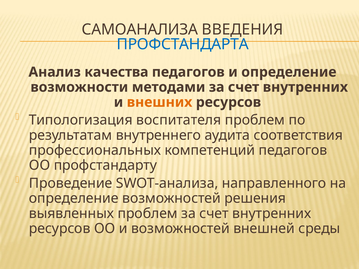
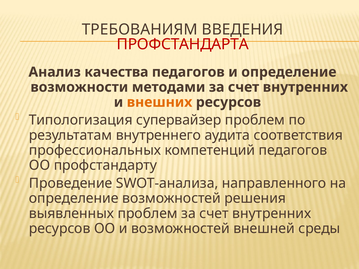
САМОАНАЛИЗА: САМОАНАЛИЗА -> ТРЕБОВАНИЯМ
ПРОФСТАНДАРТА colour: blue -> red
воспитателя: воспитателя -> супервайзер
